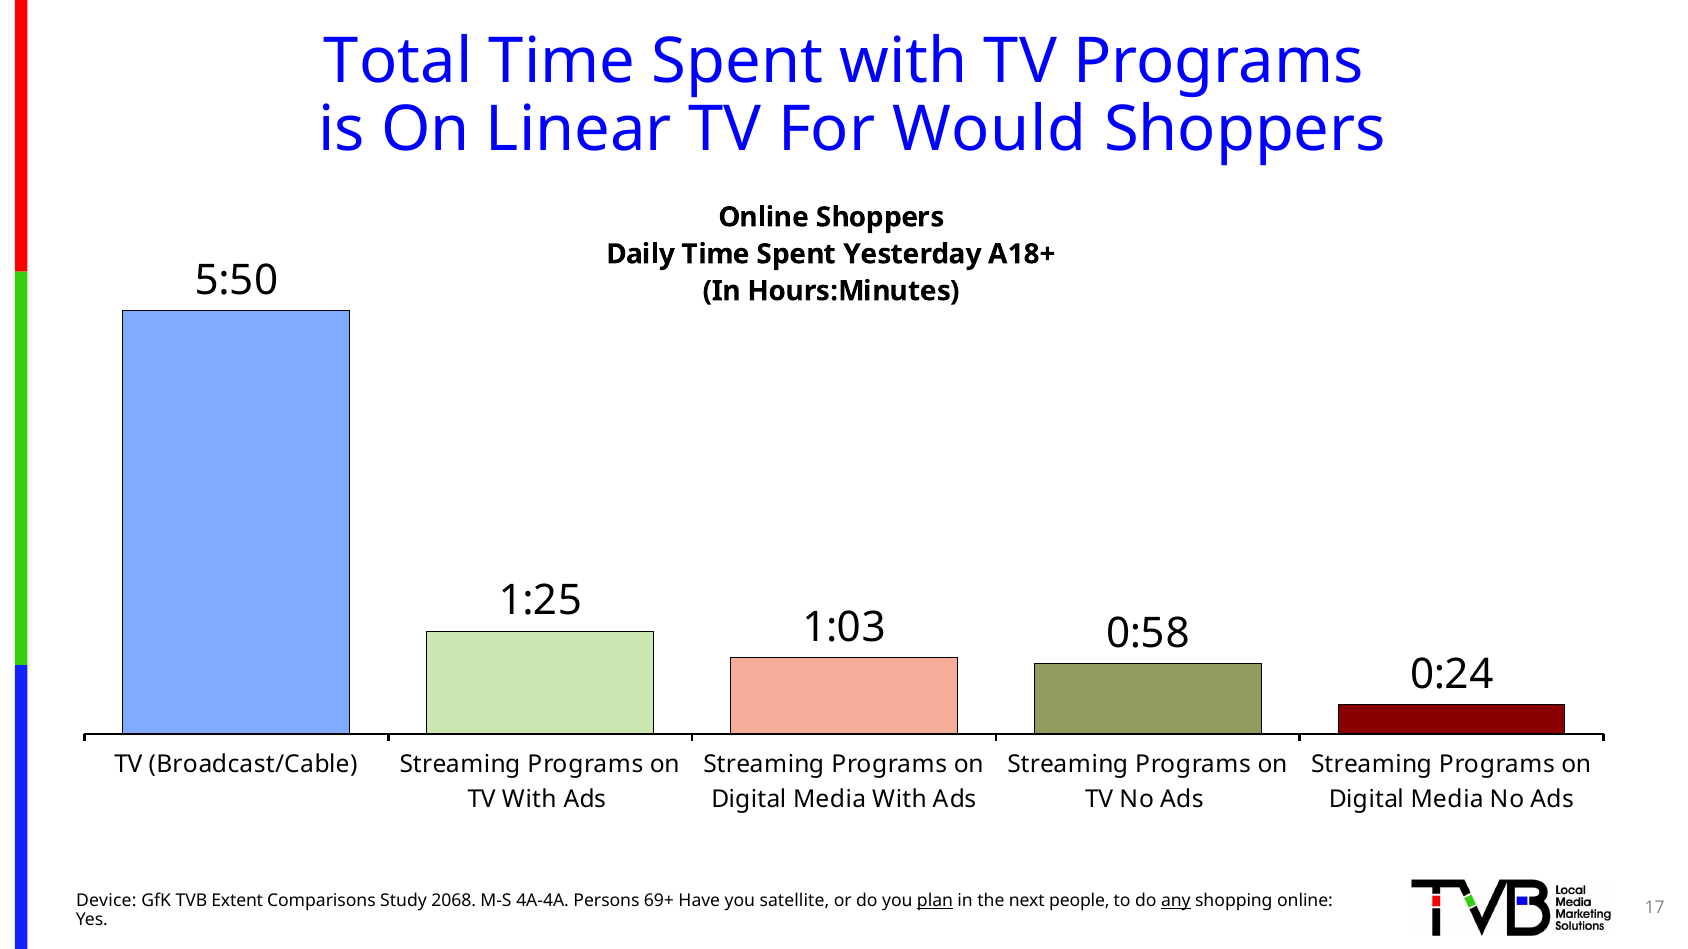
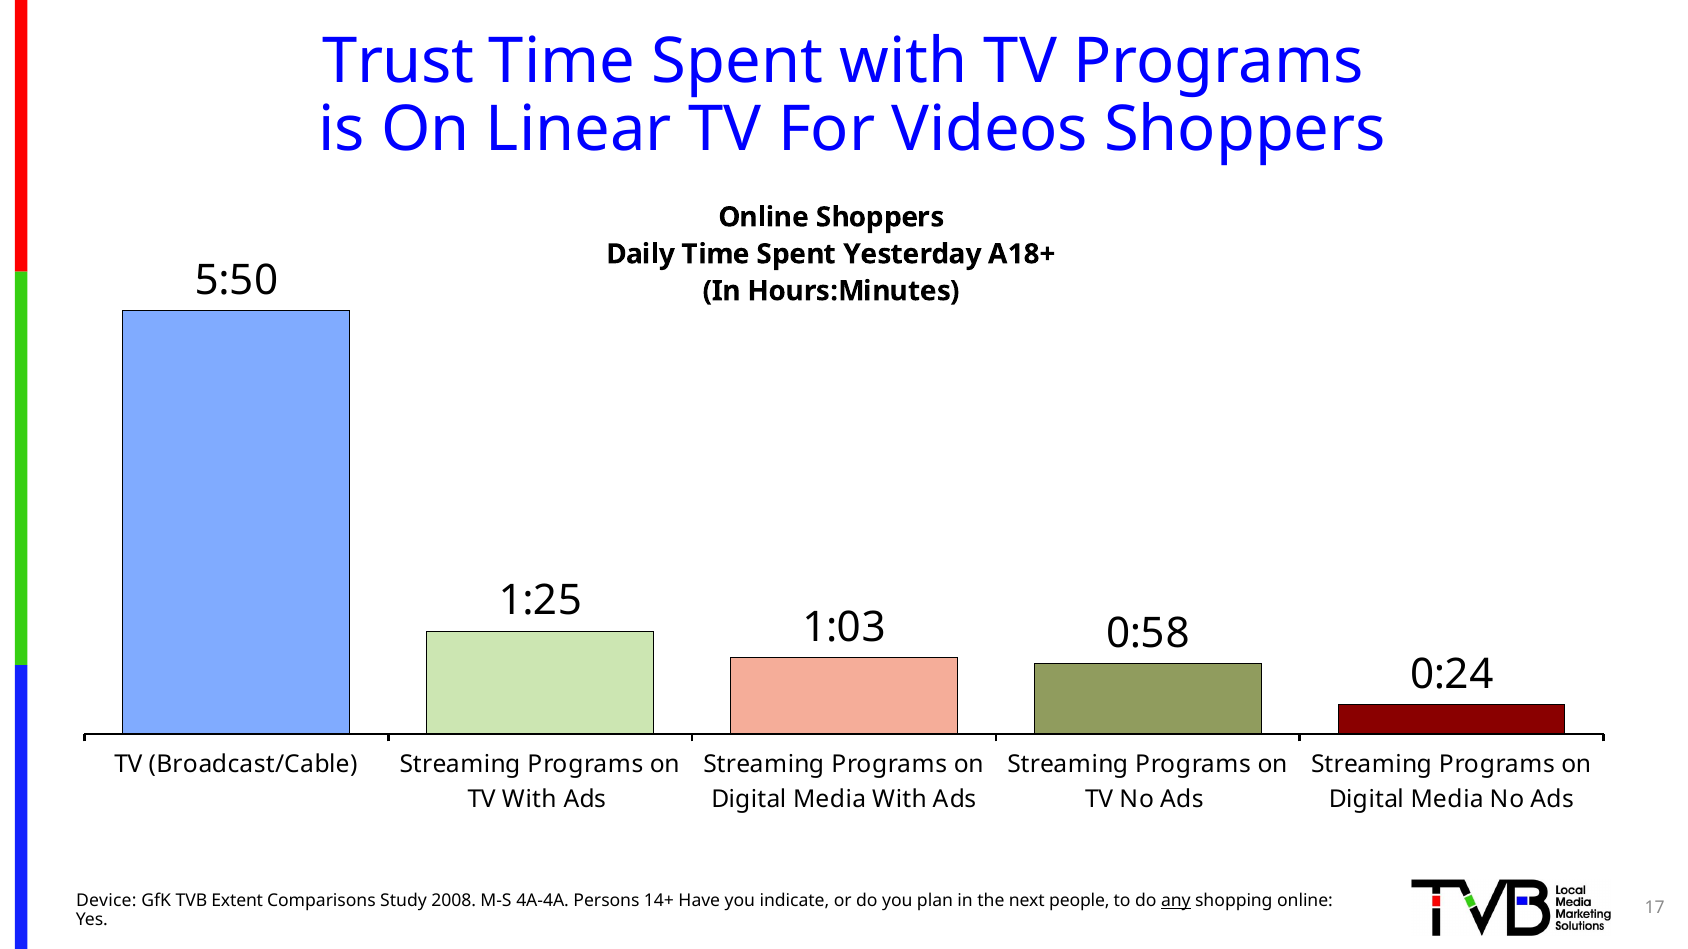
Total: Total -> Trust
Would: Would -> Videos
2068: 2068 -> 2008
69+: 69+ -> 14+
satellite: satellite -> indicate
plan underline: present -> none
